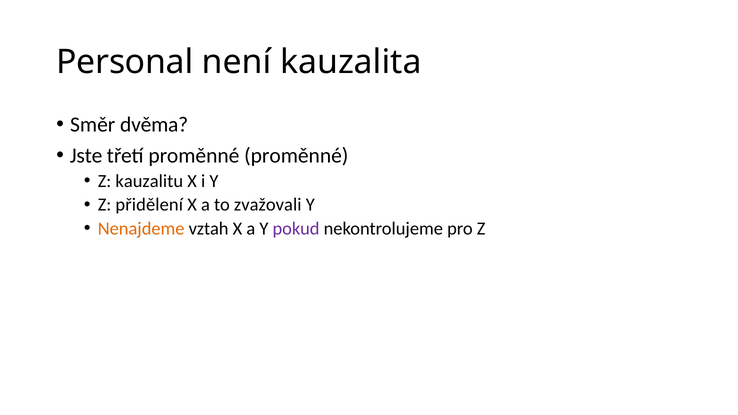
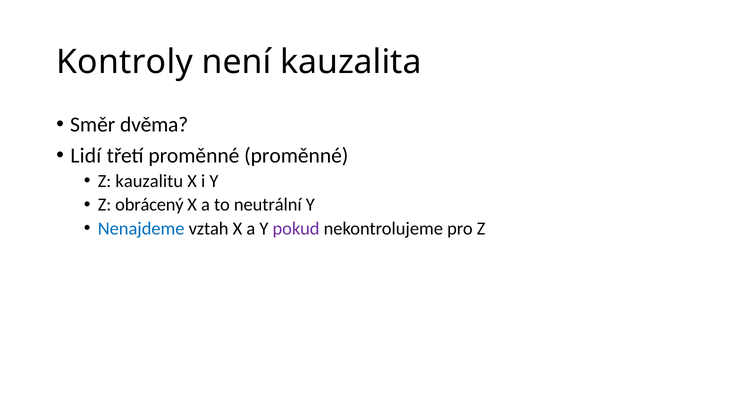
Personal: Personal -> Kontroly
Jste: Jste -> Lidí
přidělení: přidělení -> obrácený
zvažovali: zvažovali -> neutrální
Nenajdeme colour: orange -> blue
